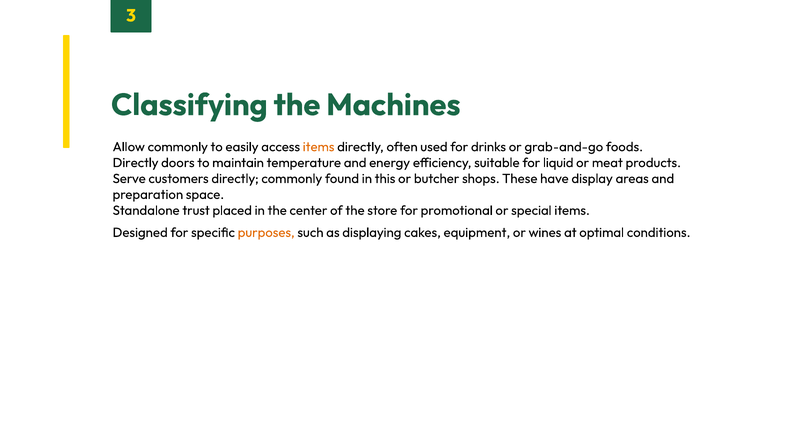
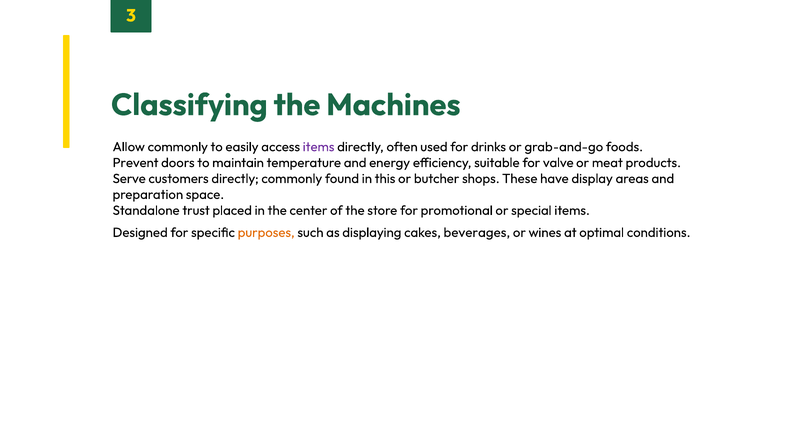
items at (319, 147) colour: orange -> purple
Directly at (136, 163): Directly -> Prevent
liquid: liquid -> valve
equipment: equipment -> beverages
